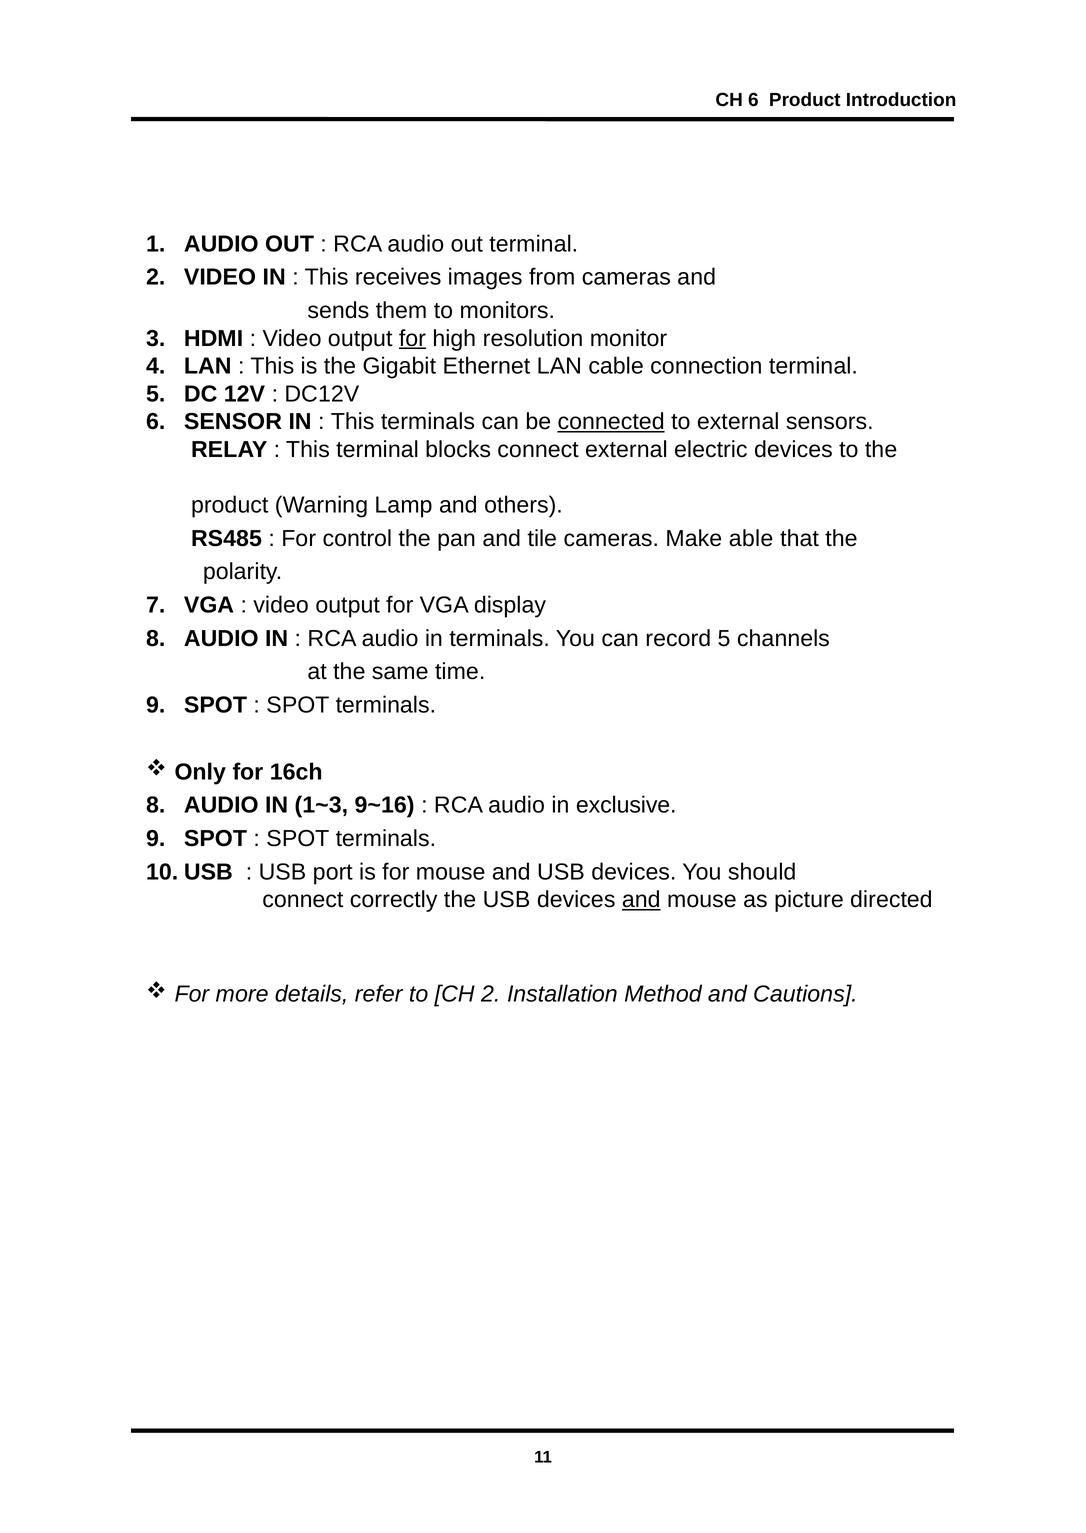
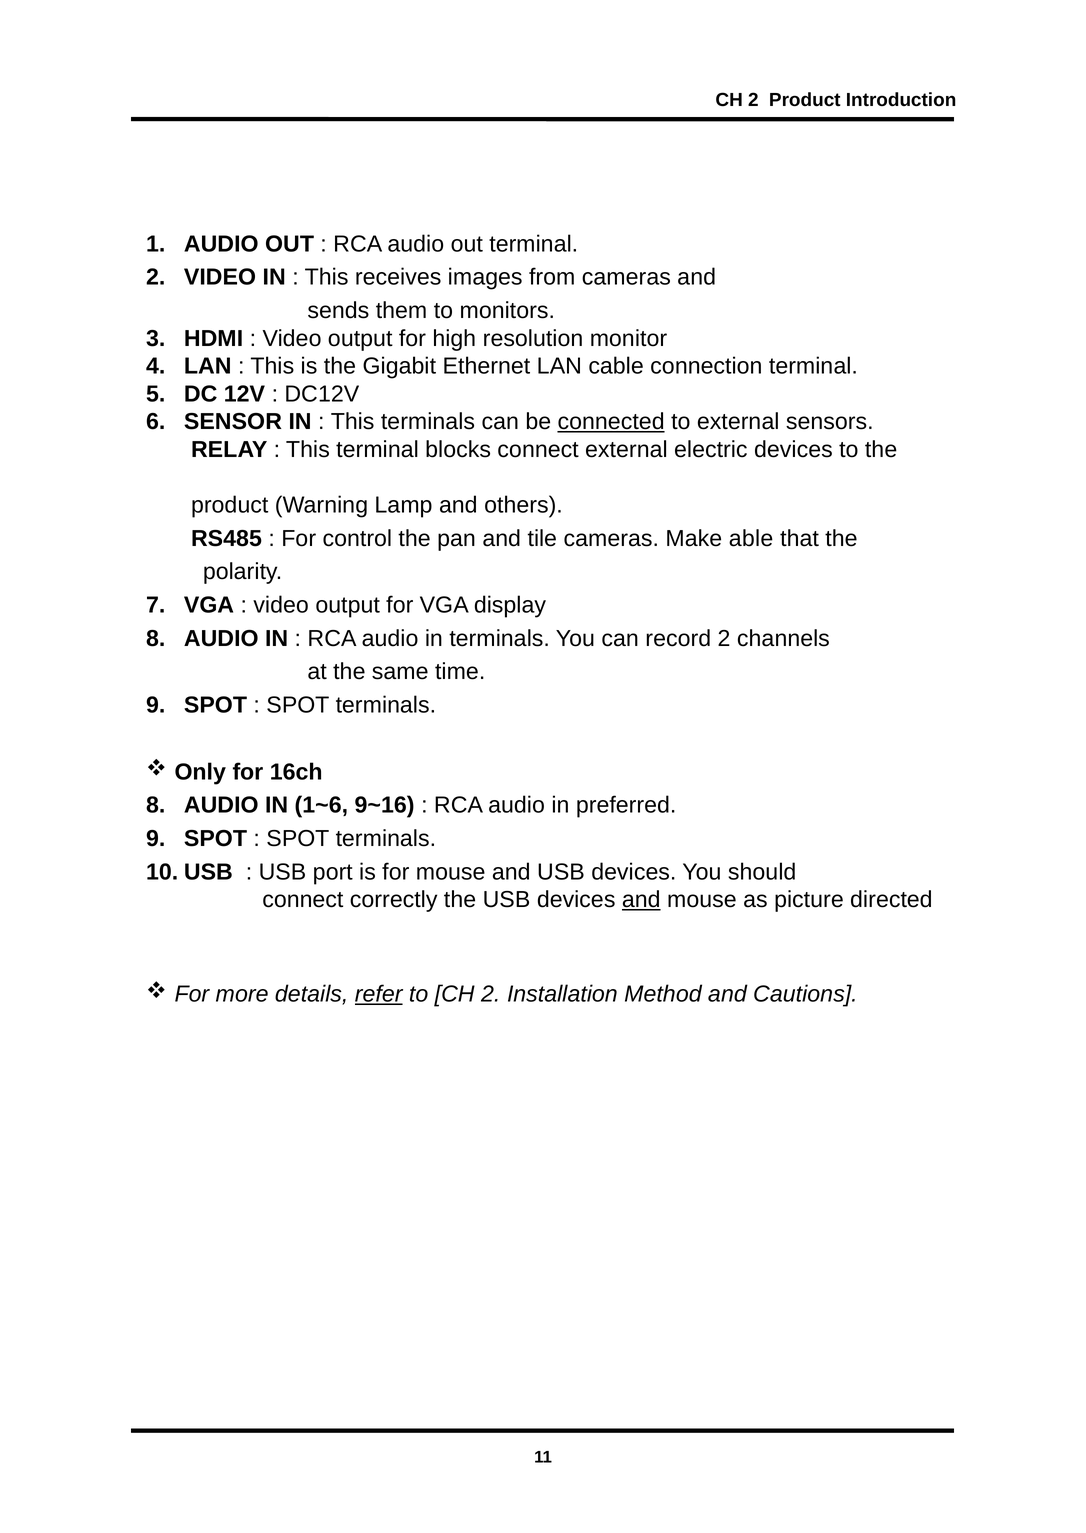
6 at (753, 100): 6 -> 2
for at (412, 339) underline: present -> none
record 5: 5 -> 2
1~3: 1~3 -> 1~6
exclusive: exclusive -> preferred
refer underline: none -> present
